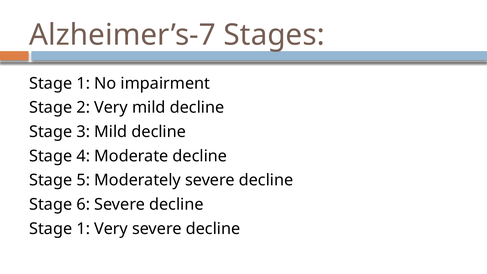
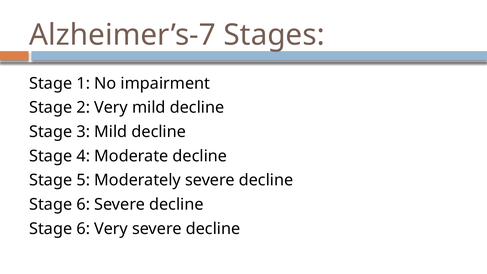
1 at (83, 229): 1 -> 6
